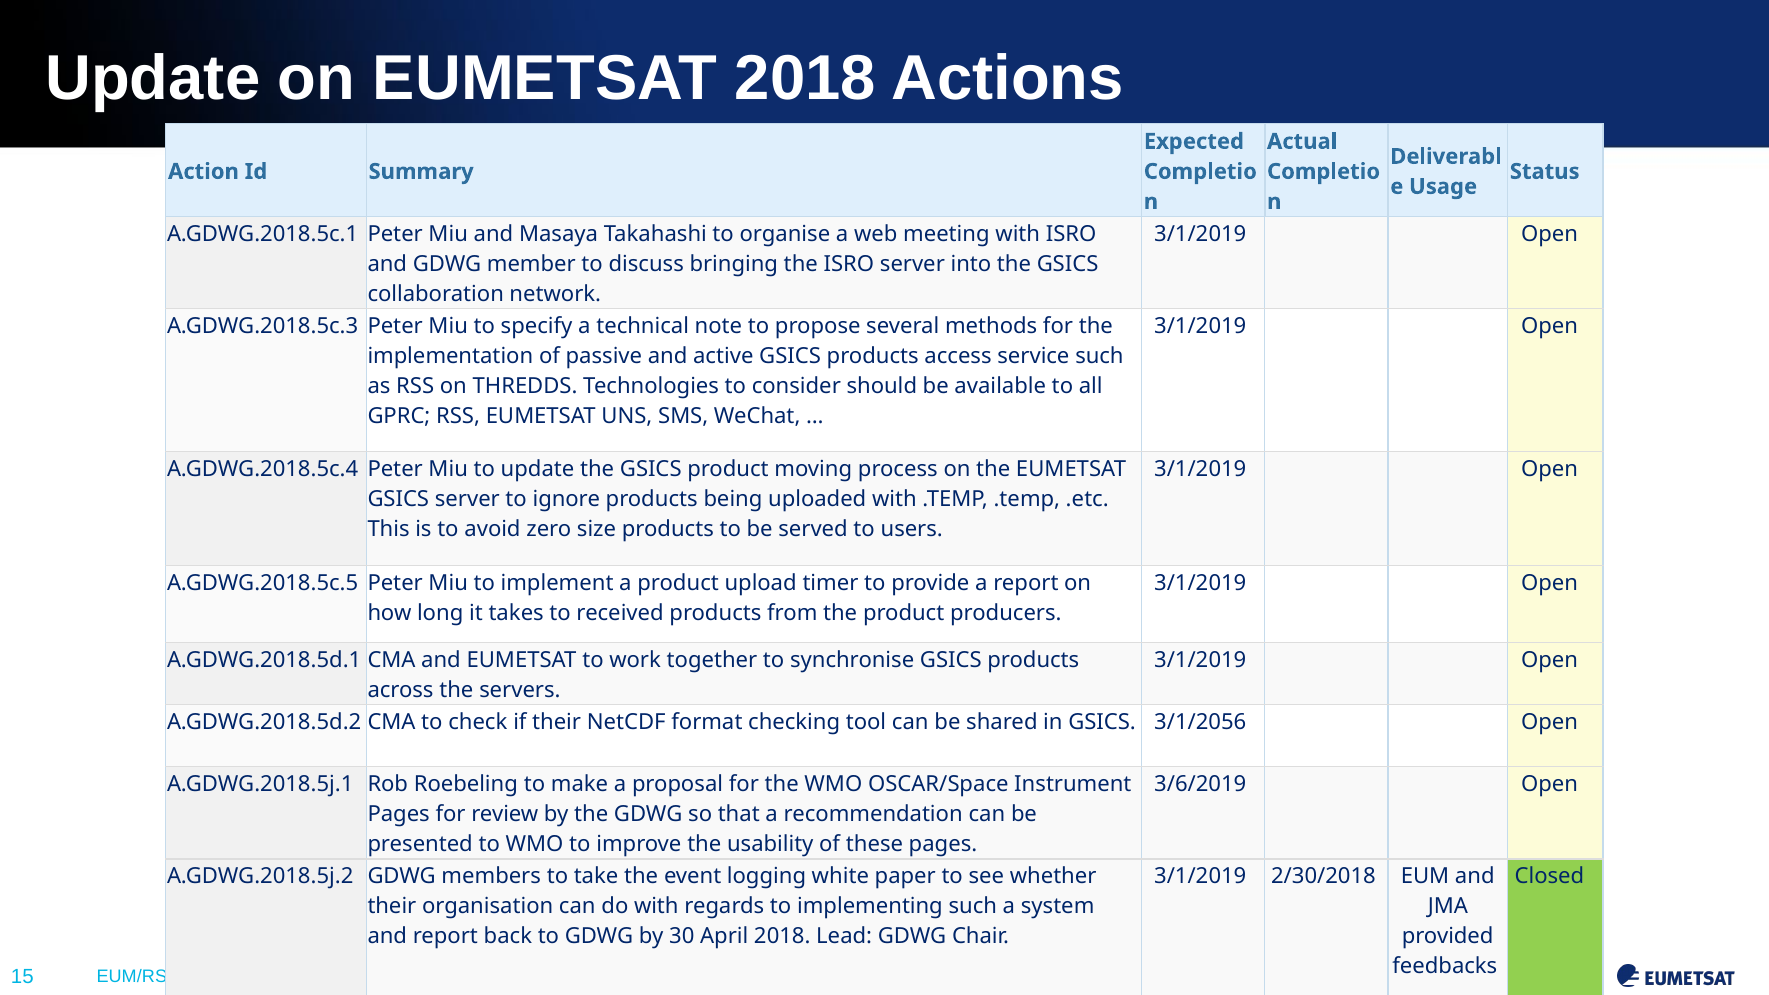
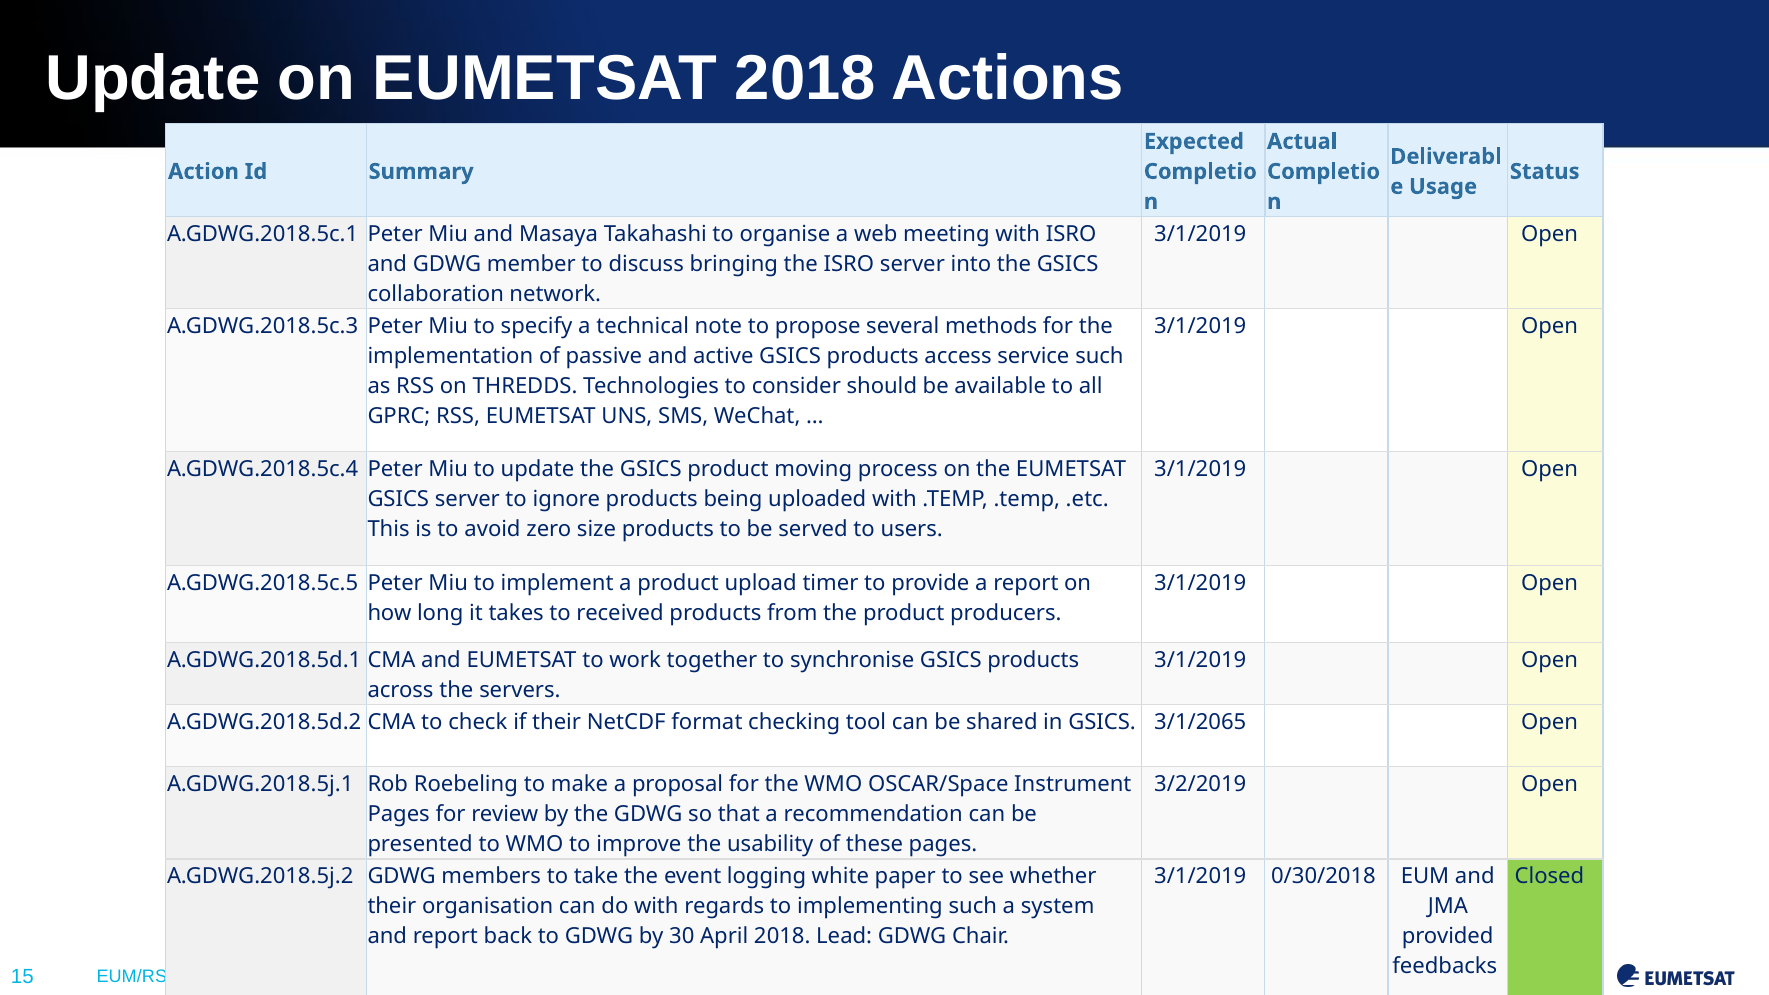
3/1/2056: 3/1/2056 -> 3/1/2065
3/6/2019: 3/6/2019 -> 3/2/2019
2/30/2018: 2/30/2018 -> 0/30/2018
